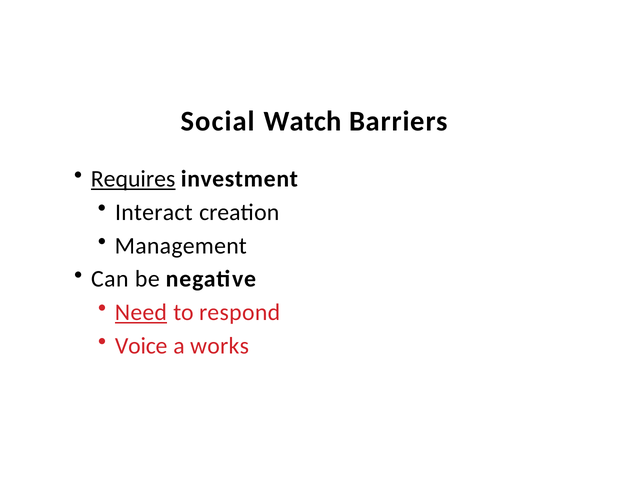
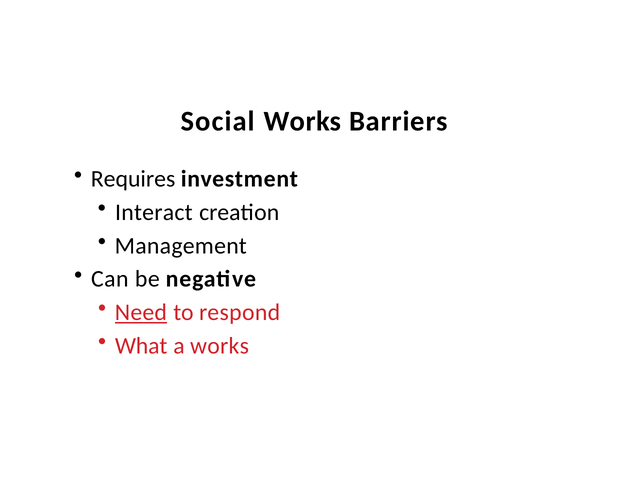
Social Watch: Watch -> Works
Requires underline: present -> none
Voice: Voice -> What
